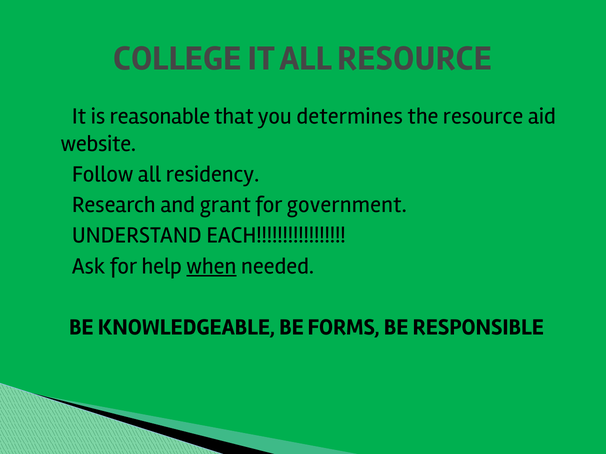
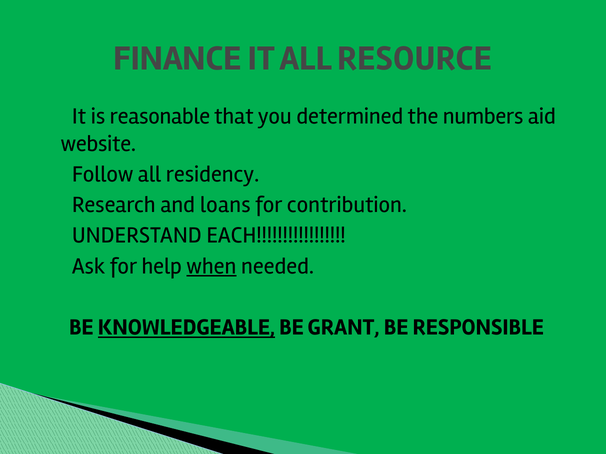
COLLEGE: COLLEGE -> FINANCE
determines: determines -> determined
the resource: resource -> numbers
grant: grant -> loans
government: government -> contribution
KNOWLEDGEABLE underline: none -> present
FORMS: FORMS -> GRANT
